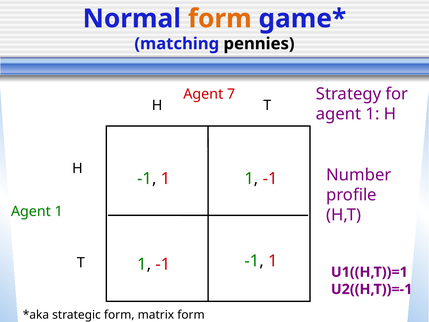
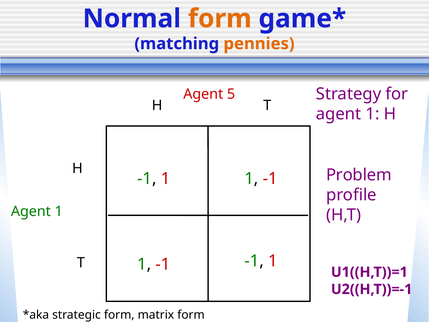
pennies colour: black -> orange
7: 7 -> 5
Number: Number -> Problem
